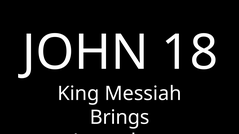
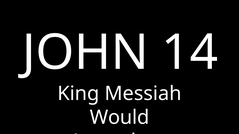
18: 18 -> 14
Brings: Brings -> Would
